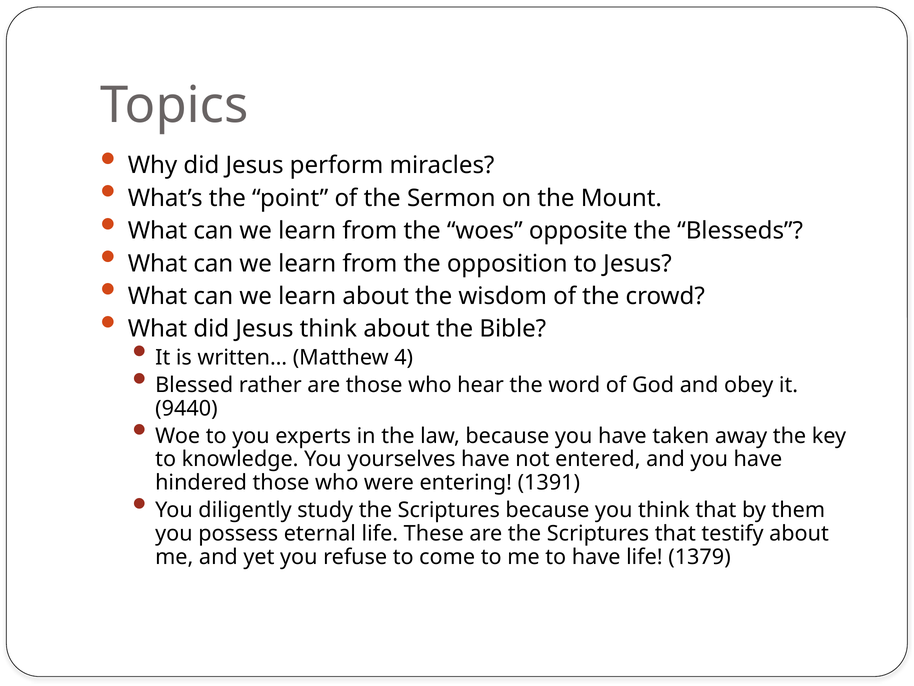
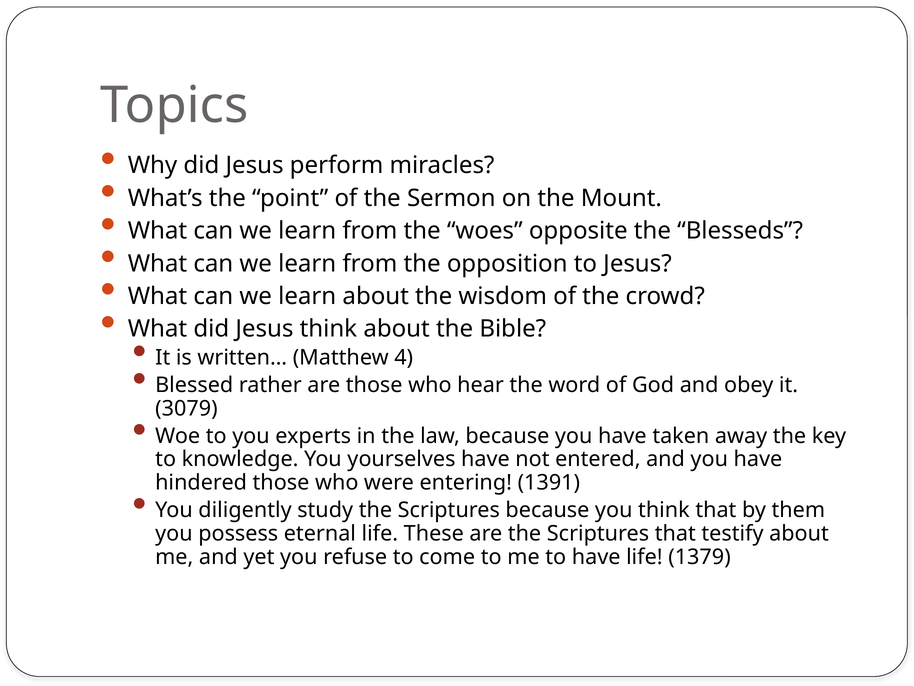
9440: 9440 -> 3079
